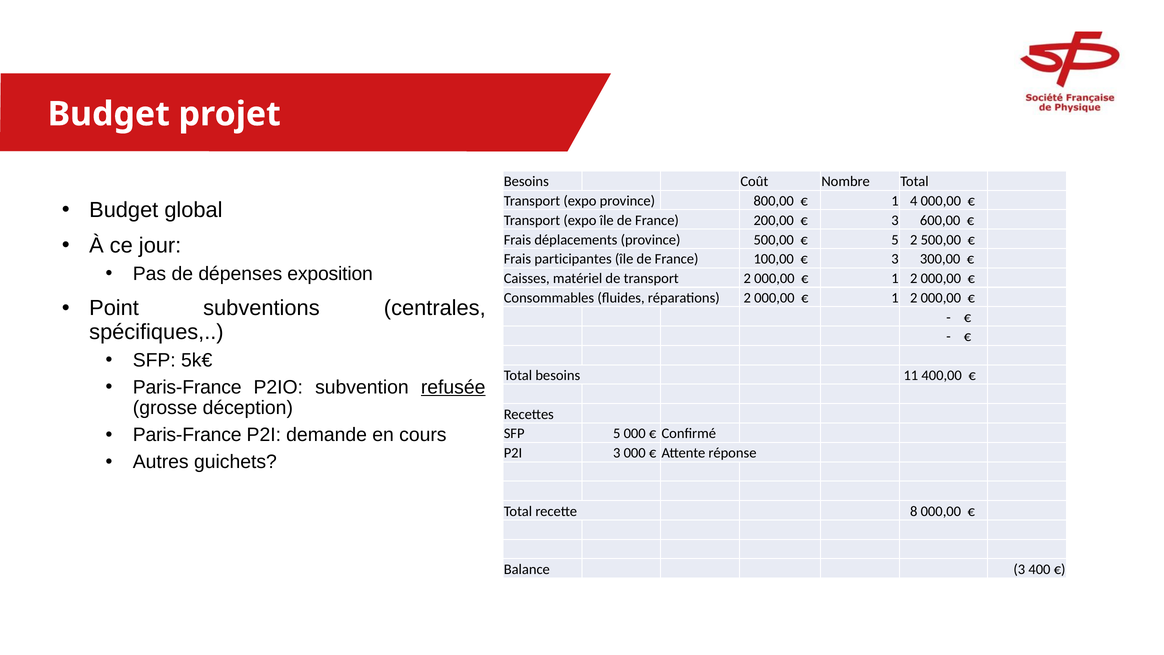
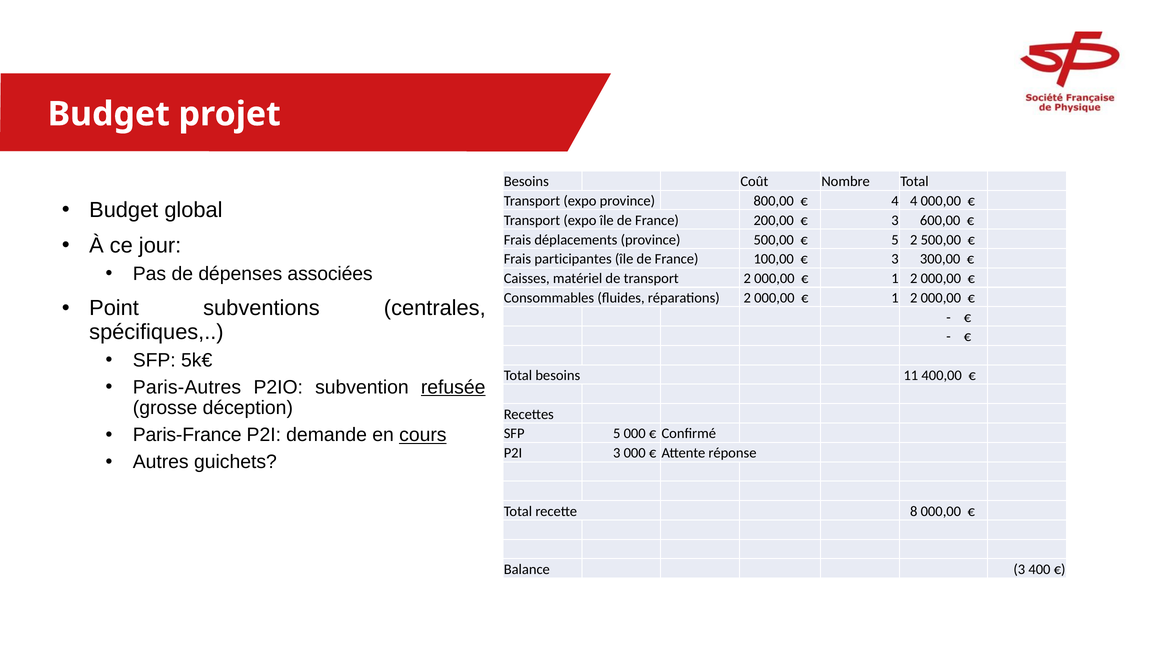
1 at (895, 201): 1 -> 4
exposition: exposition -> associées
Paris-France at (187, 387): Paris-France -> Paris-Autres
cours underline: none -> present
